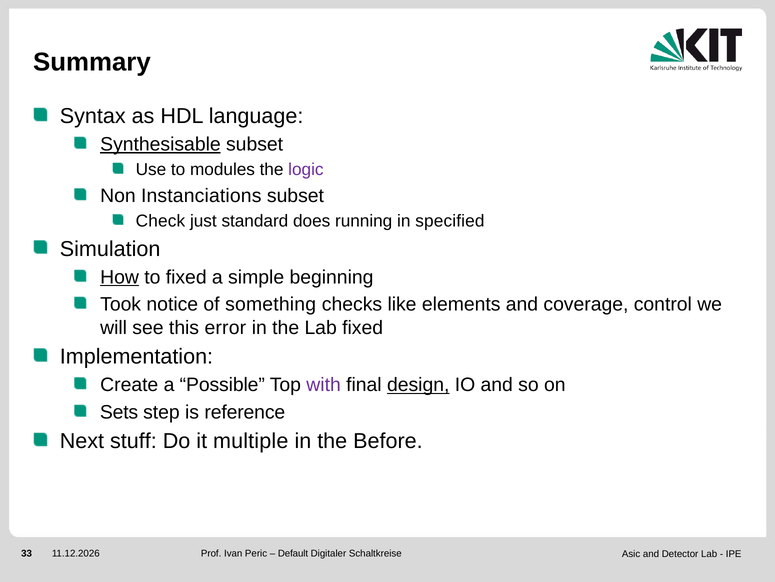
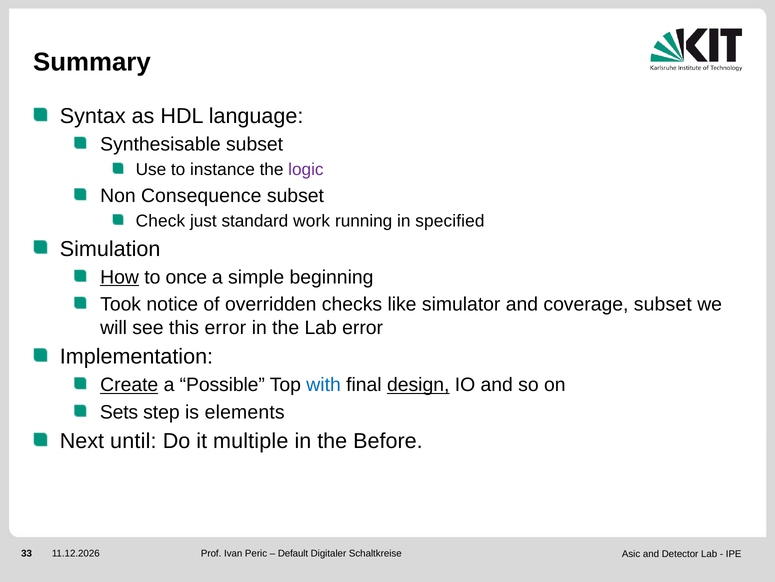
Synthesisable underline: present -> none
modules: modules -> instance
Instanciations: Instanciations -> Consequence
does: does -> work
to fixed: fixed -> once
something: something -> overridden
elements: elements -> simulator
coverage control: control -> subset
Lab fixed: fixed -> error
Create underline: none -> present
with colour: purple -> blue
reference: reference -> elements
stuff: stuff -> until
